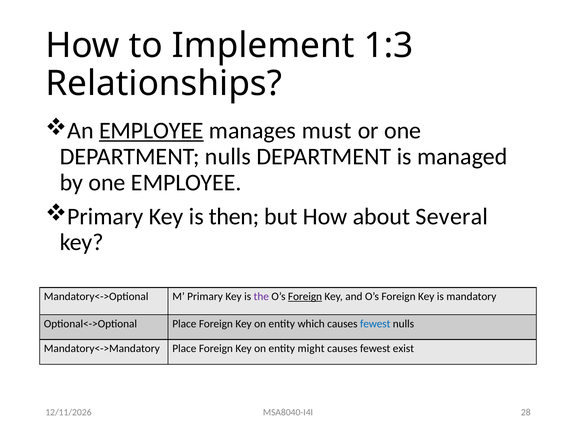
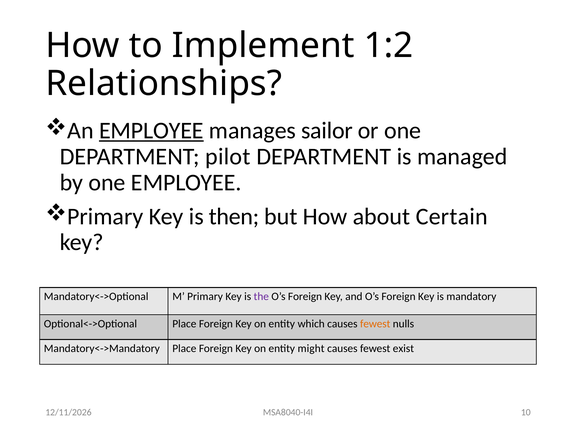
1:3: 1:3 -> 1:2
must: must -> sailor
DEPARTMENT nulls: nulls -> pilot
Several: Several -> Certain
Foreign at (305, 297) underline: present -> none
fewest at (375, 324) colour: blue -> orange
28: 28 -> 10
